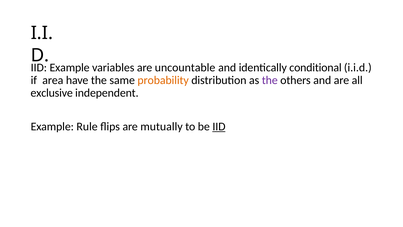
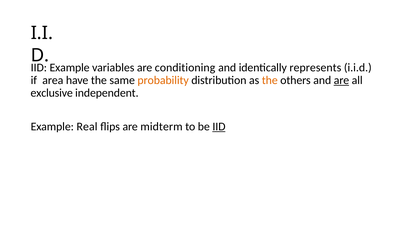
uncountable: uncountable -> conditioning
conditional: conditional -> represents
the at (270, 80) colour: purple -> orange
are at (341, 80) underline: none -> present
Rule: Rule -> Real
mutually: mutually -> midterm
